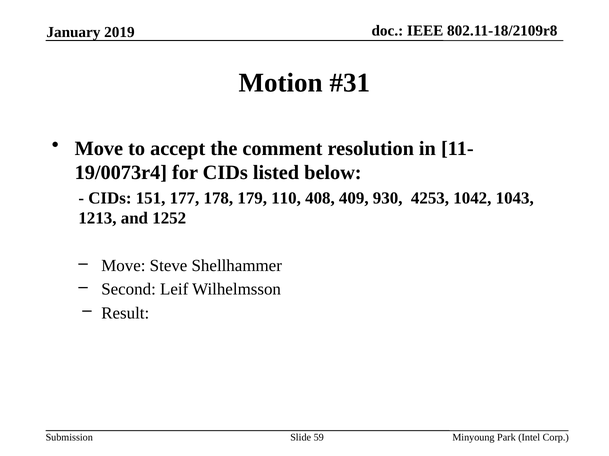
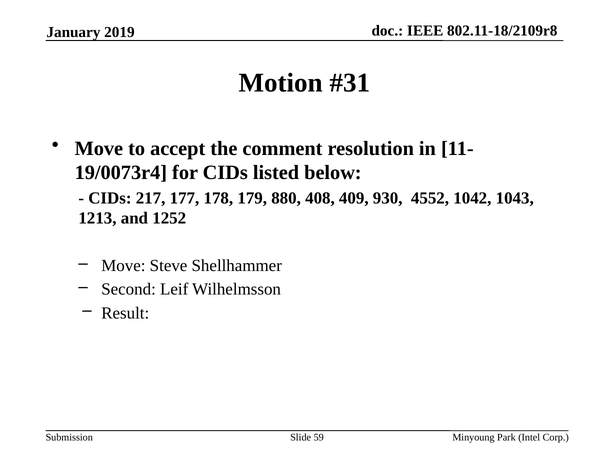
151: 151 -> 217
110: 110 -> 880
4253: 4253 -> 4552
